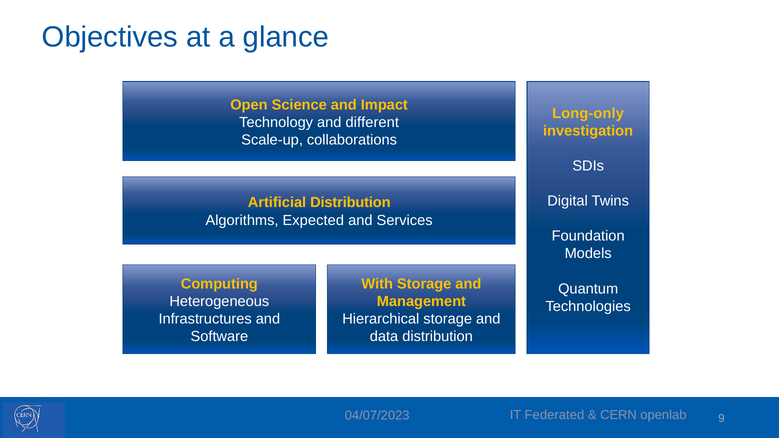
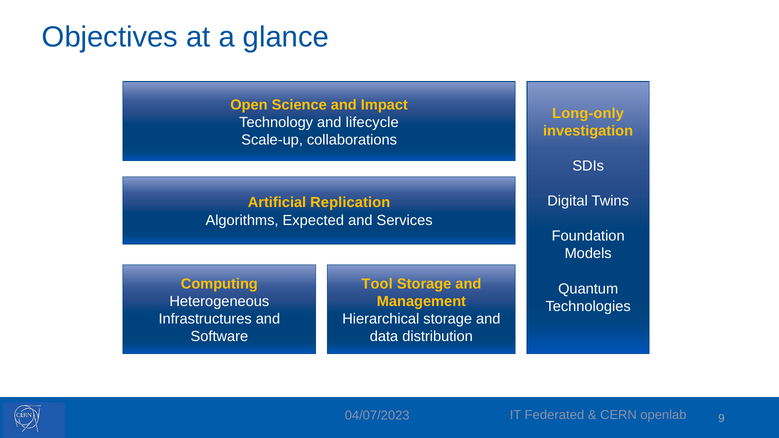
different: different -> lifecycle
Artificial Distribution: Distribution -> Replication
With: With -> Tool
